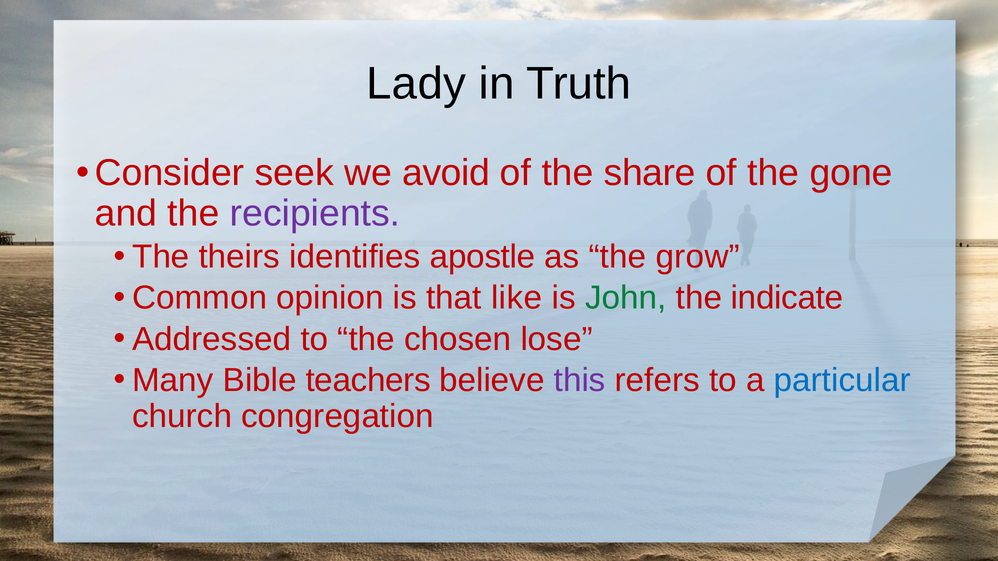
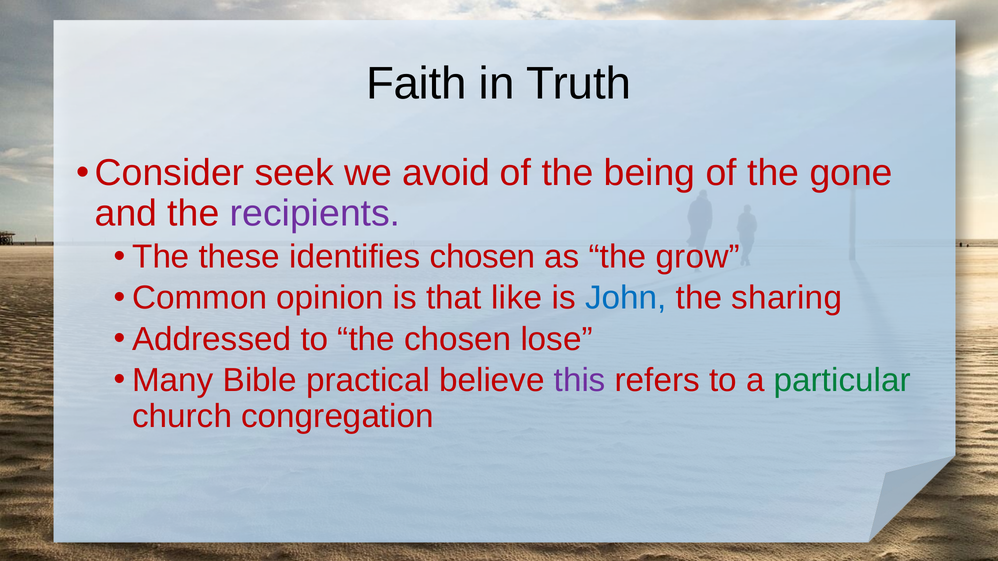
Lady: Lady -> Faith
share: share -> being
theirs: theirs -> these
identifies apostle: apostle -> chosen
John colour: green -> blue
indicate: indicate -> sharing
teachers: teachers -> practical
particular colour: blue -> green
